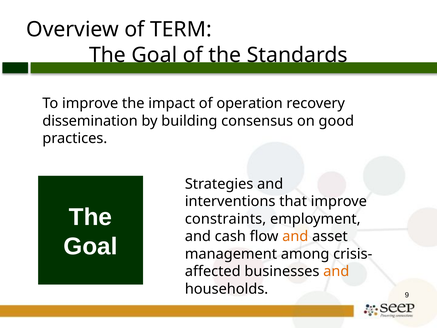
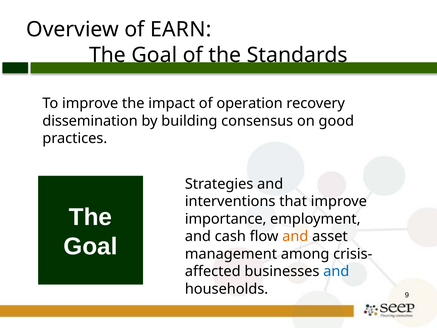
TERM: TERM -> EARN
constraints: constraints -> importance
and at (336, 271) colour: orange -> blue
